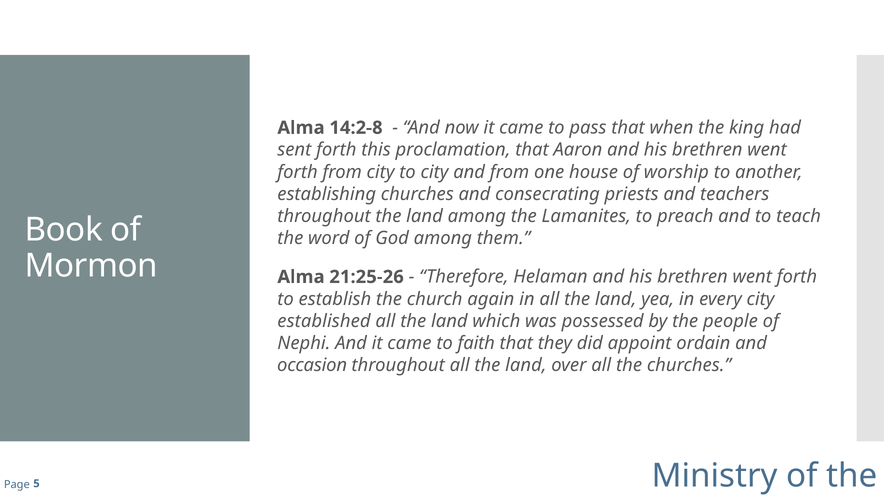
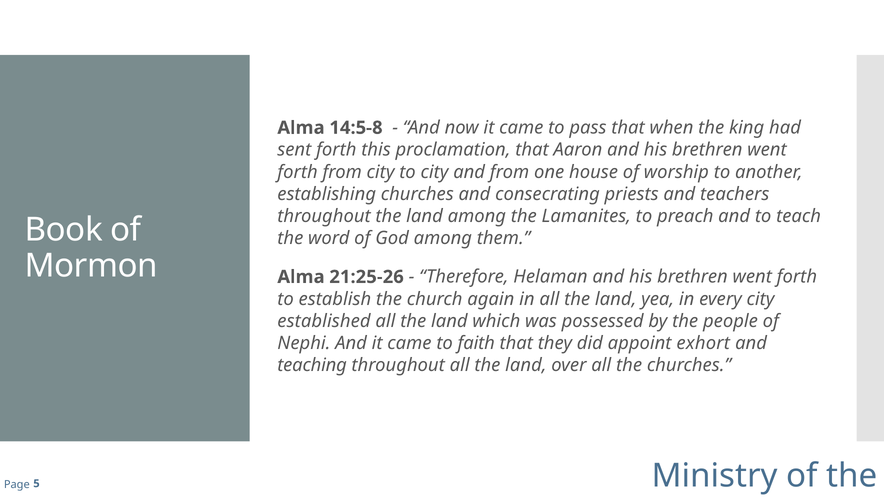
14:2-8: 14:2-8 -> 14:5-8
ordain: ordain -> exhort
occasion: occasion -> teaching
